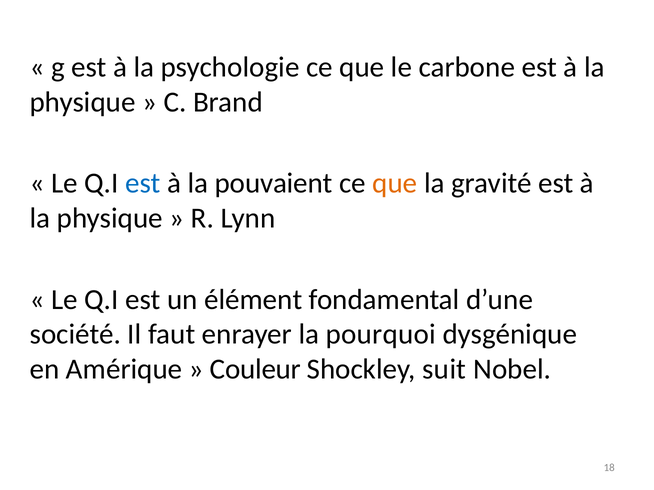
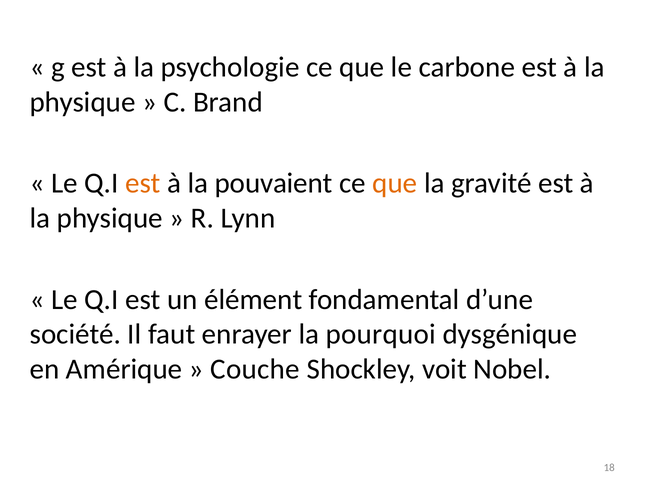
est at (143, 183) colour: blue -> orange
Couleur: Couleur -> Couche
suit: suit -> voit
